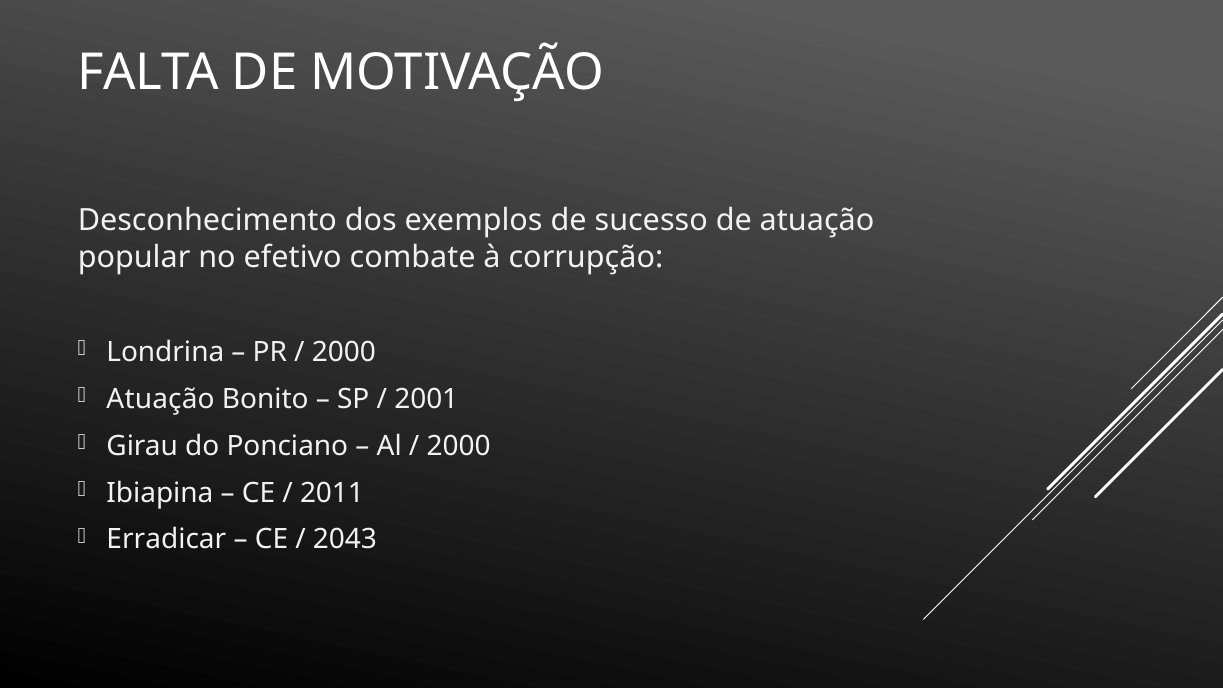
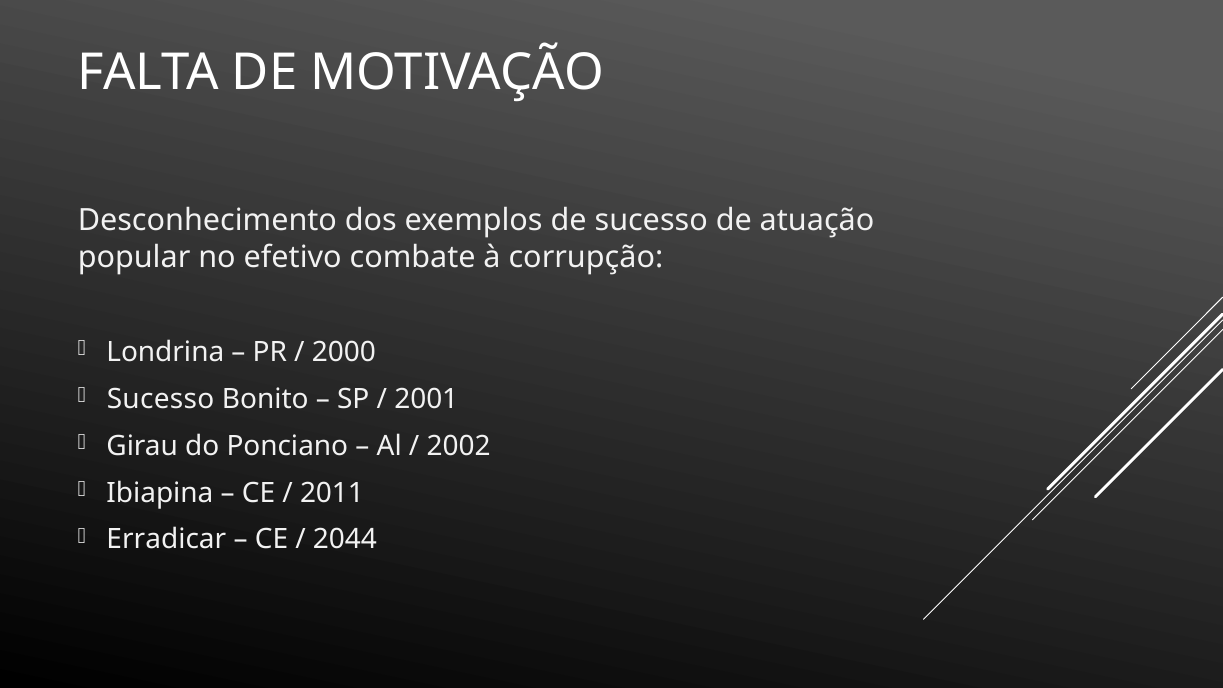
Atuação at (161, 399): Atuação -> Sucesso
2000 at (459, 446): 2000 -> 2002
2043: 2043 -> 2044
